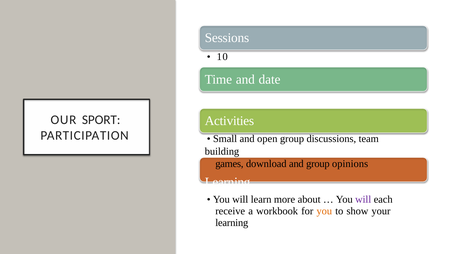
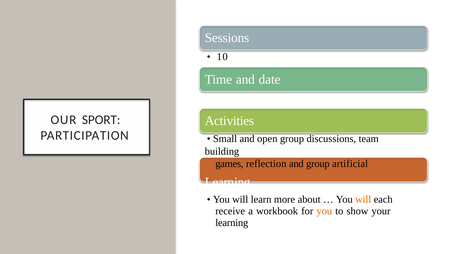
download: download -> reflection
opinions: opinions -> artificial
will at (363, 199) colour: purple -> orange
